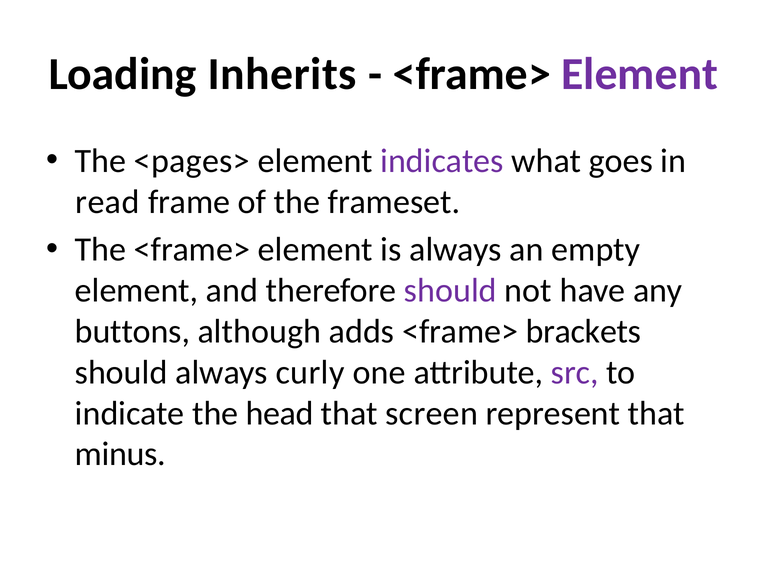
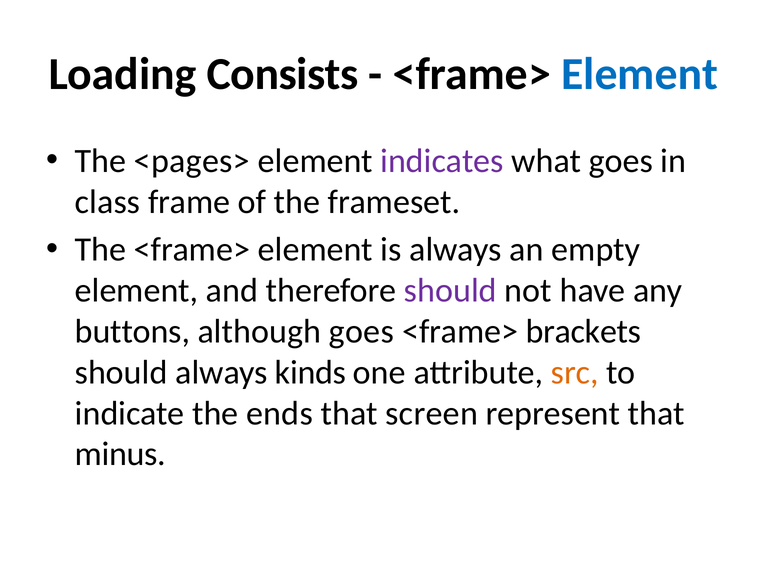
Inherits: Inherits -> Consists
Element at (640, 74) colour: purple -> blue
read: read -> class
although adds: adds -> goes
curly: curly -> kinds
src colour: purple -> orange
head: head -> ends
